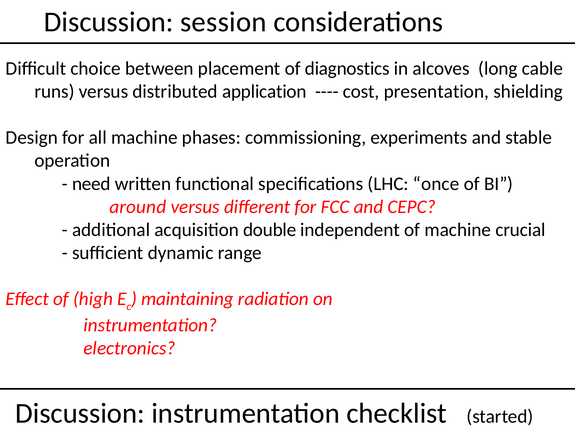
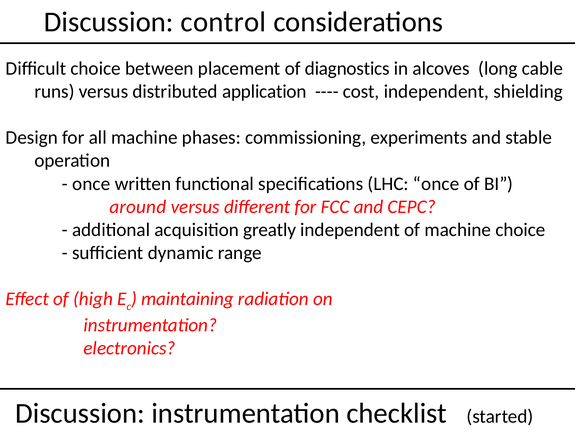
session: session -> control
cost presentation: presentation -> independent
need at (91, 183): need -> once
double: double -> greatly
machine crucial: crucial -> choice
